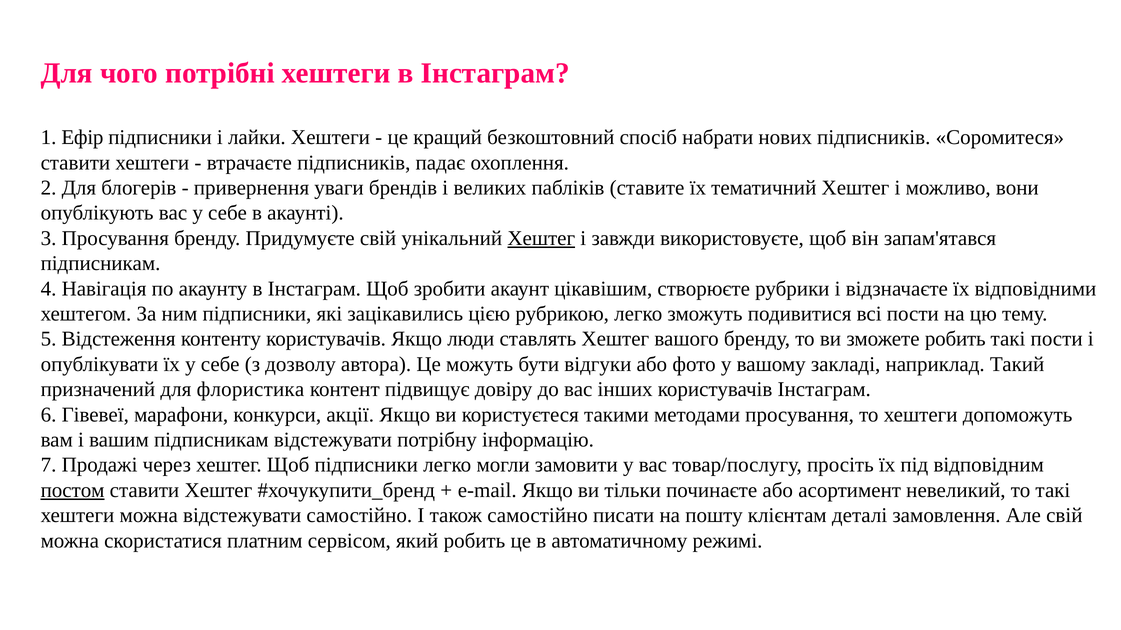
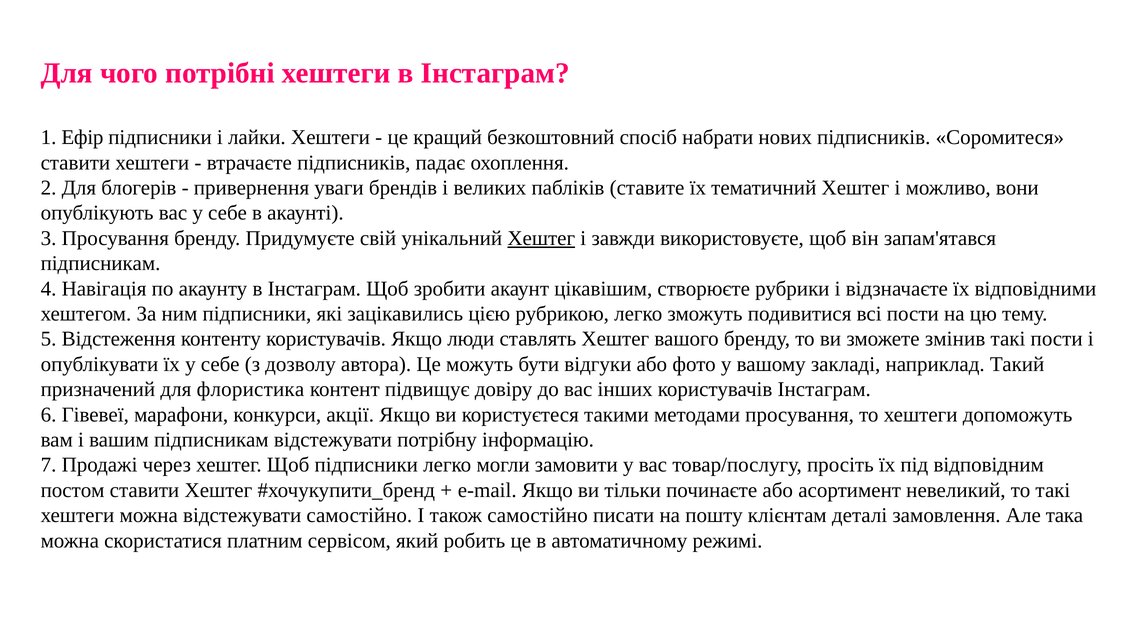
зможете робить: робить -> змінив
постом underline: present -> none
Але свій: свій -> така
